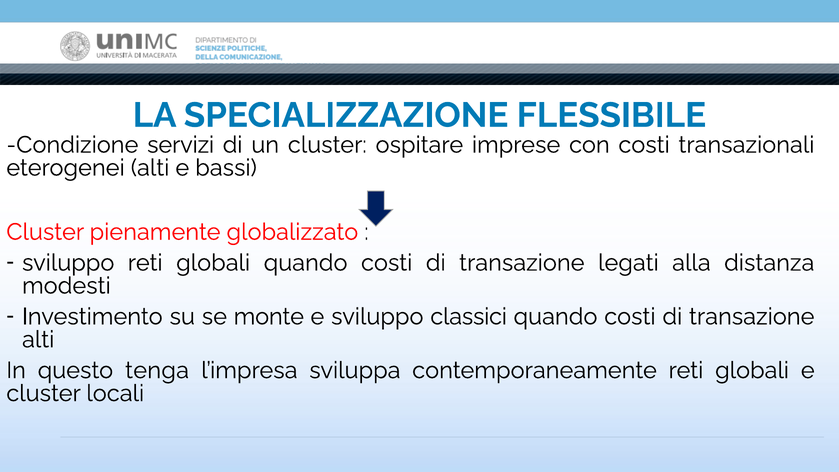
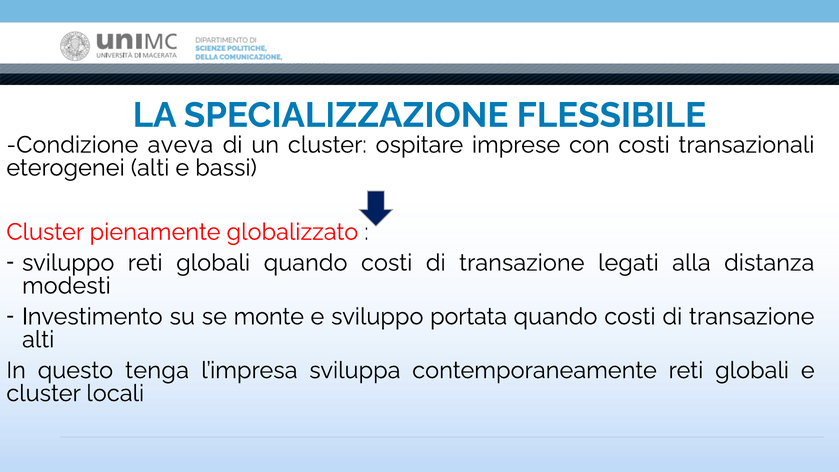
servizi: servizi -> aveva
classici: classici -> portata
